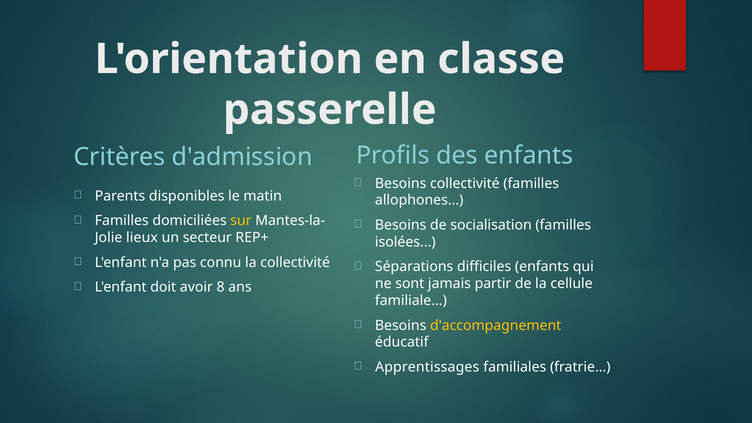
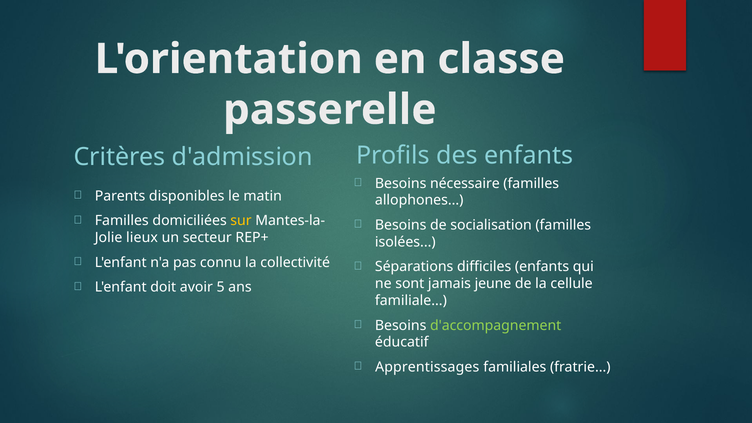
Besoins collectivité: collectivité -> nécessaire
partir: partir -> jeune
8: 8 -> 5
d'accompagnement colour: yellow -> light green
